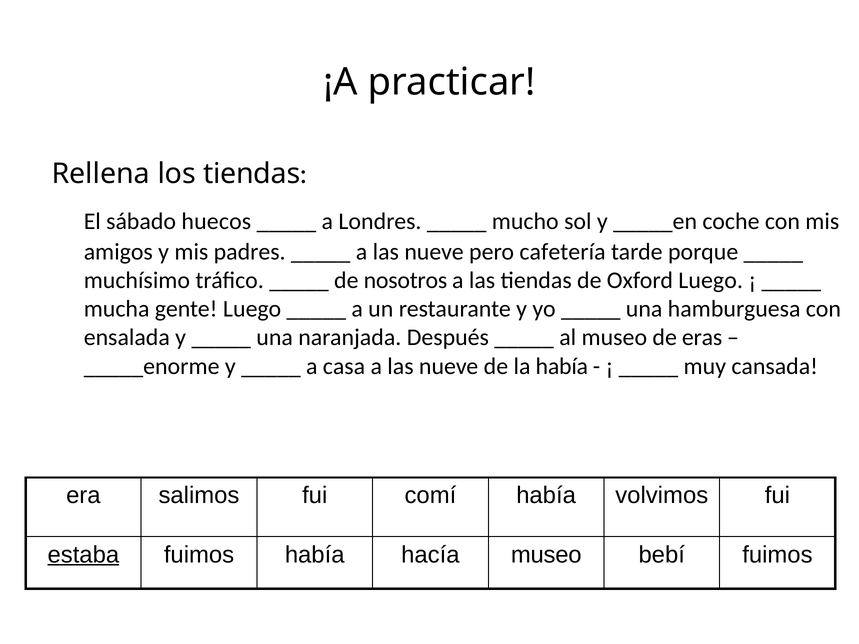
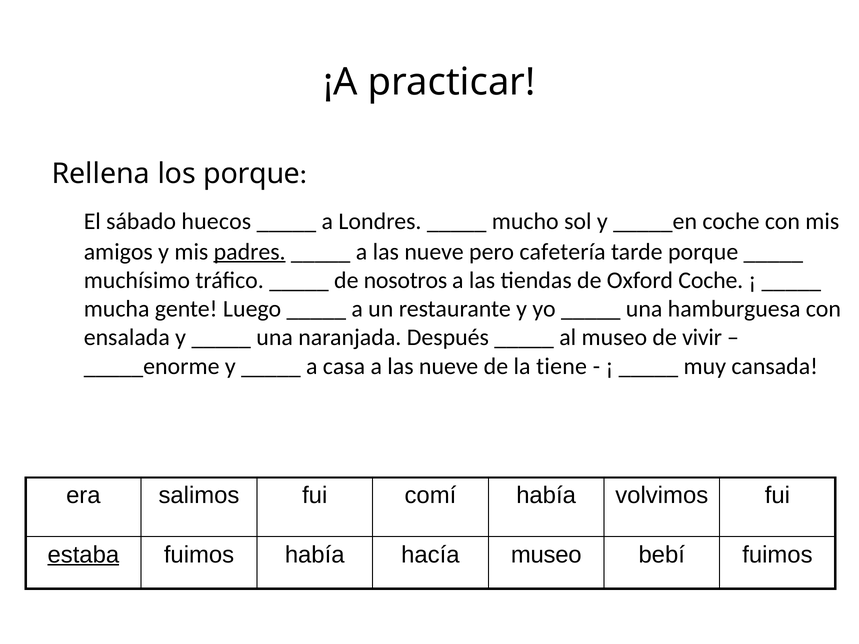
los tiendas: tiendas -> porque
padres underline: none -> present
Oxford Luego: Luego -> Coche
eras: eras -> vivir
la había: había -> tiene
